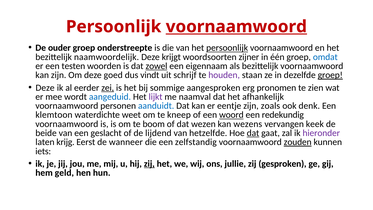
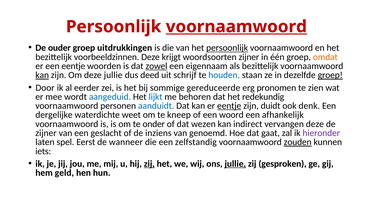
onderstreepte: onderstreepte -> uitdrukkingen
naamwoordelijk: naamwoordelijk -> voorbeeldzinnen
omdat colour: blue -> orange
een testen: testen -> eentje
kan at (42, 75) underline: none -> present
deze goed: goed -> jullie
vindt: vindt -> deed
houden colour: purple -> blue
Deze at (45, 88): Deze -> Door
zei underline: present -> none
aangesproken: aangesproken -> gereduceerde
lijkt colour: purple -> blue
naamval: naamval -> behoren
afhankelijk: afhankelijk -> redekundig
eentje at (229, 106) underline: none -> present
zoals: zoals -> duidt
klemtoon: klemtoon -> dergelijke
woord underline: present -> none
redekundig: redekundig -> afhankelijk
boom: boom -> onder
wezens: wezens -> indirect
vervangen keek: keek -> deze
beide at (46, 133): beide -> zijner
lijdend: lijdend -> inziens
hetzelfde: hetzelfde -> genoemd
dat at (253, 133) underline: present -> none
krijg: krijg -> spel
jullie at (235, 164) underline: none -> present
